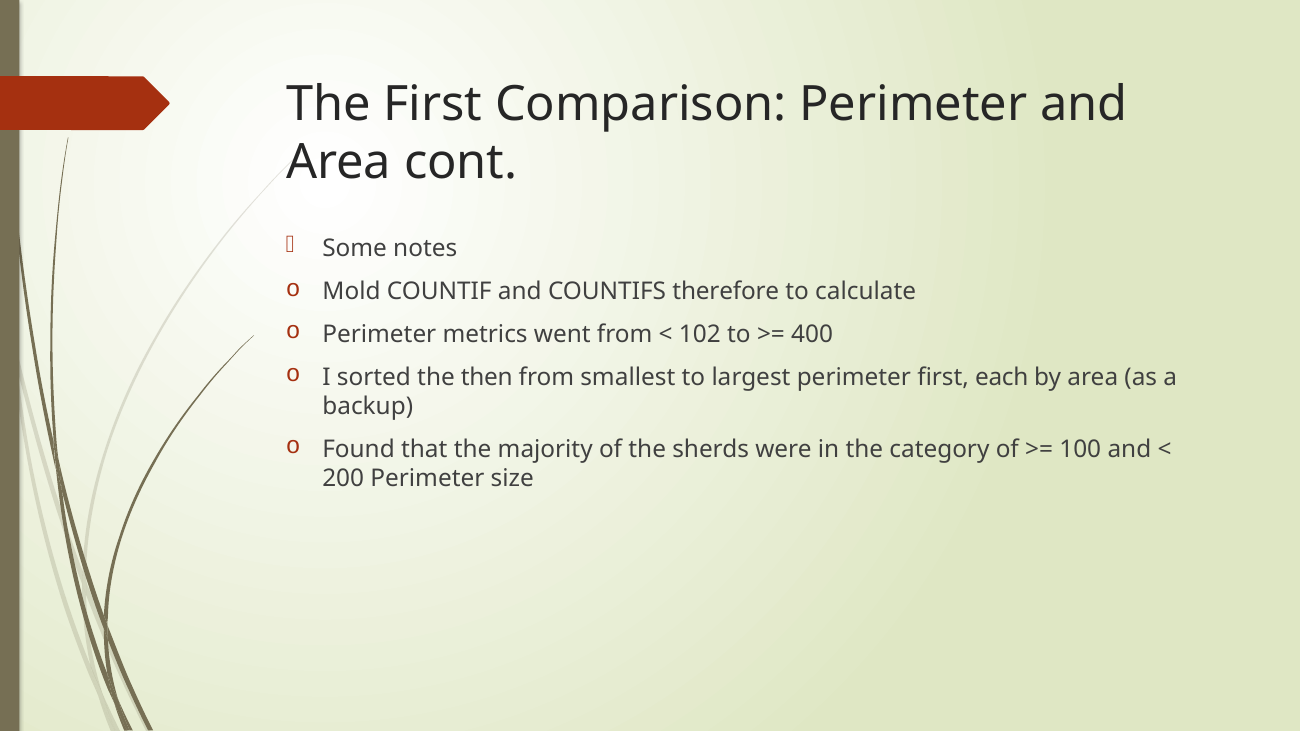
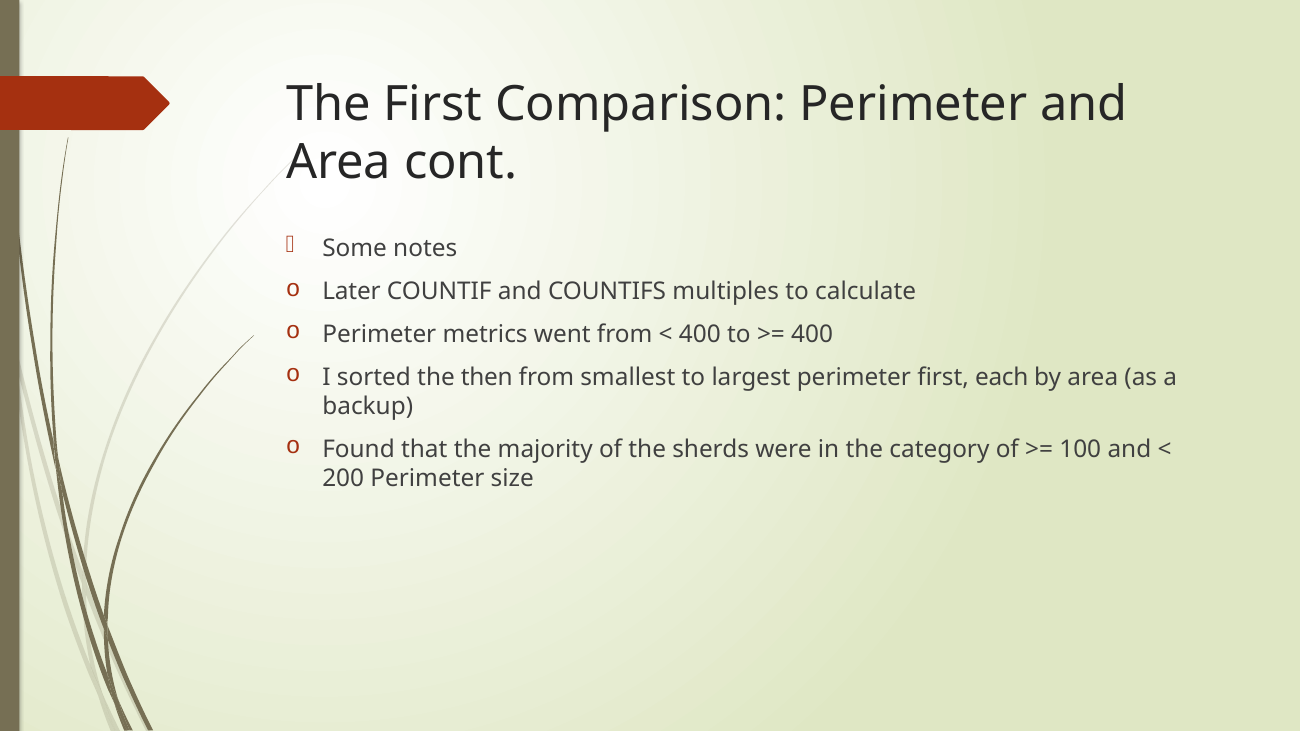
Mold: Mold -> Later
therefore: therefore -> multiples
102 at (700, 334): 102 -> 400
